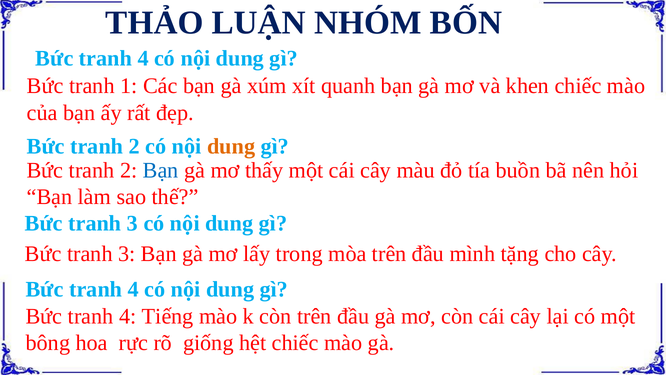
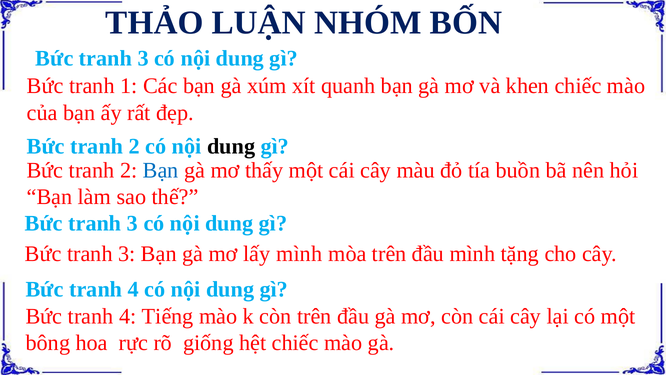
4 at (143, 58): 4 -> 3
dung at (231, 146) colour: orange -> black
lấy trong: trong -> mình
